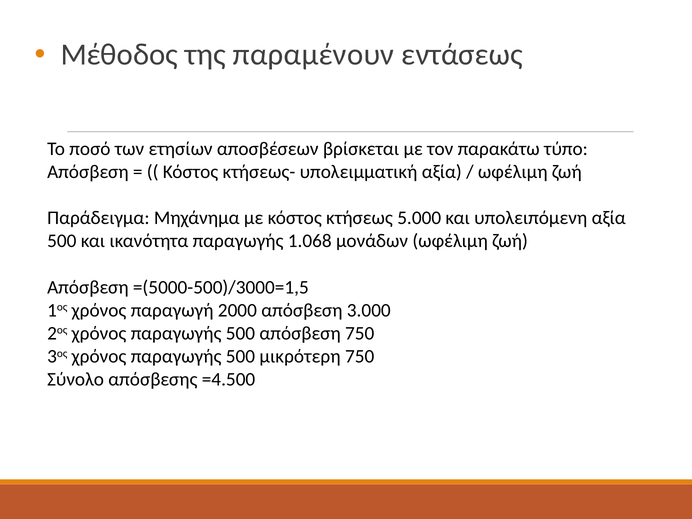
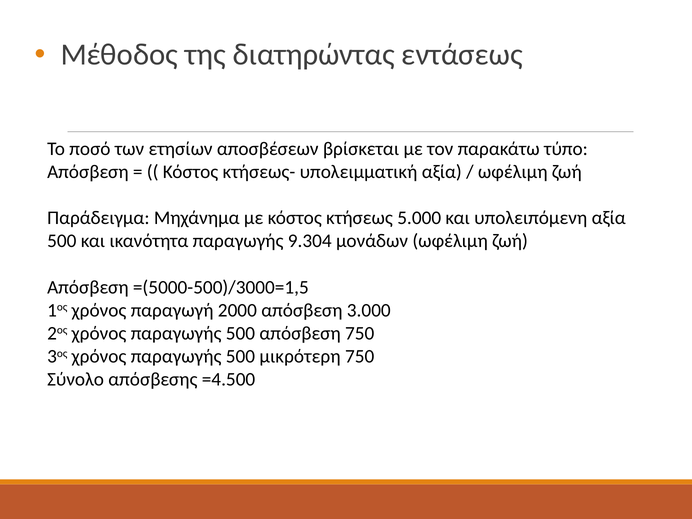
παραμένουν: παραμένουν -> διατηρώντας
1.068: 1.068 -> 9.304
